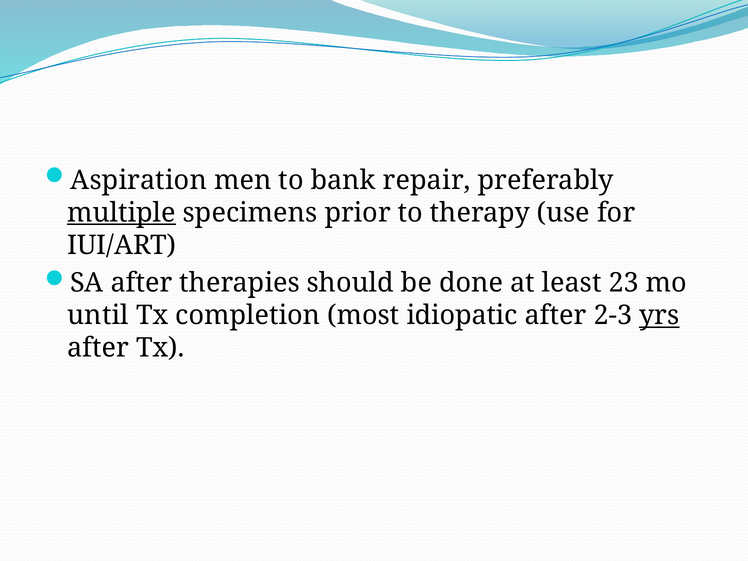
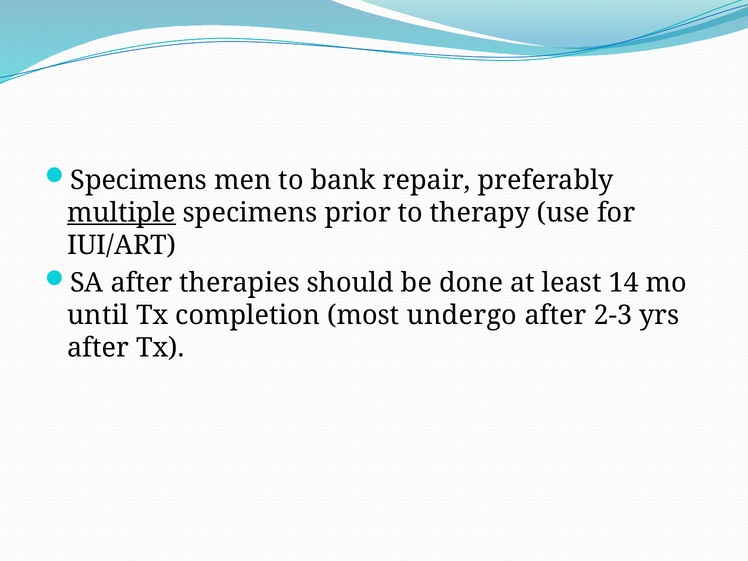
Aspiration at (139, 180): Aspiration -> Specimens
23: 23 -> 14
idiopatic: idiopatic -> undergo
yrs underline: present -> none
